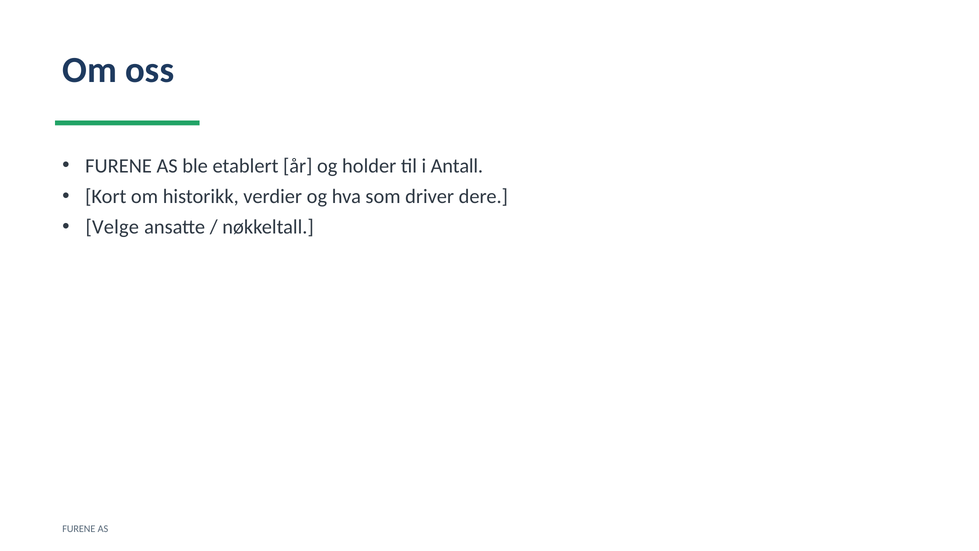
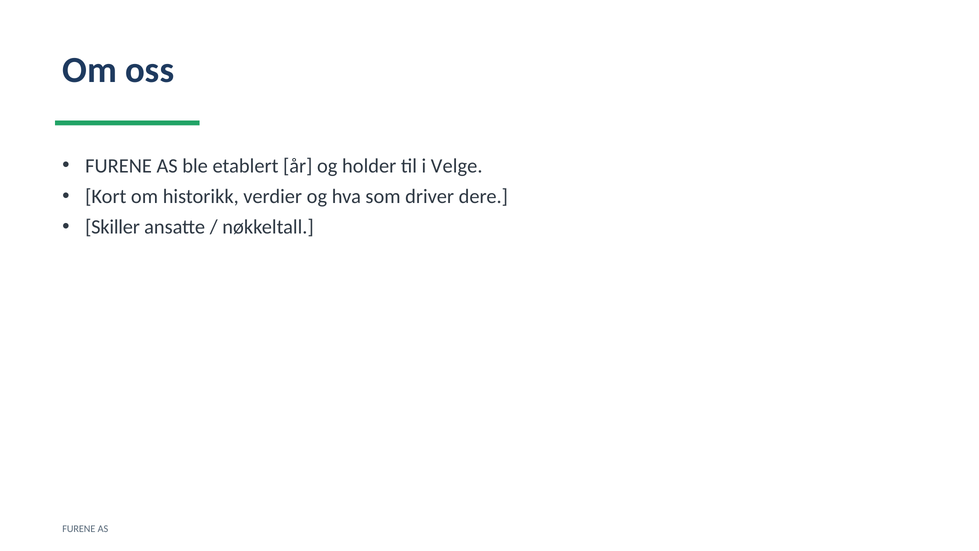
Antall: Antall -> Velge
Velge: Velge -> Skiller
